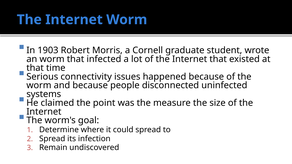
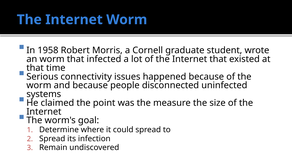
1903: 1903 -> 1958
